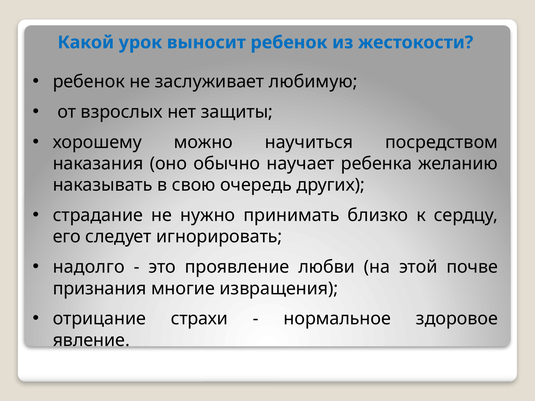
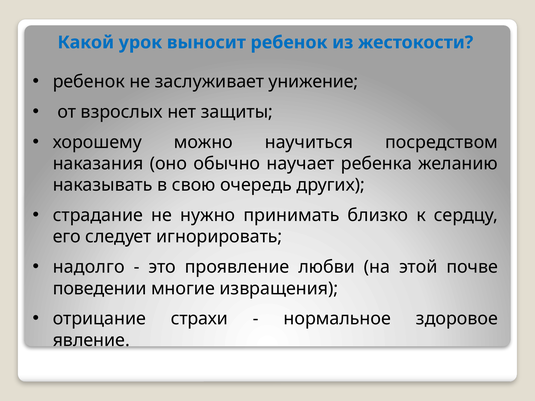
любимую: любимую -> унижение
признания: признания -> поведении
